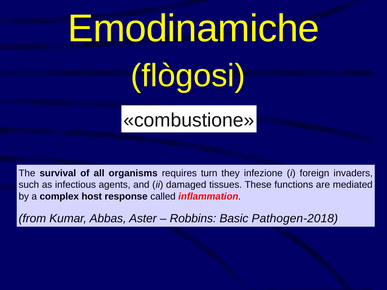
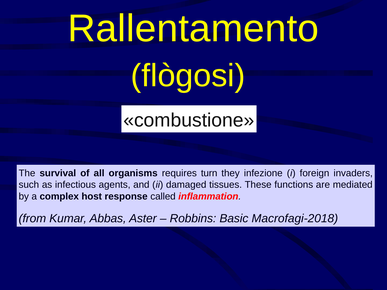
Emodinamiche: Emodinamiche -> Rallentamento
Pathogen-2018: Pathogen-2018 -> Macrofagi-2018
